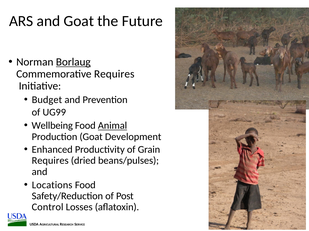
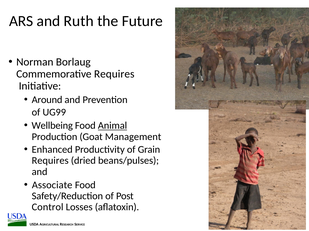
and Goat: Goat -> Ruth
Borlaug underline: present -> none
Budget: Budget -> Around
Development: Development -> Management
Locations: Locations -> Associate
